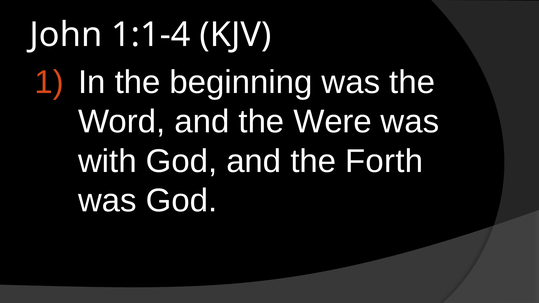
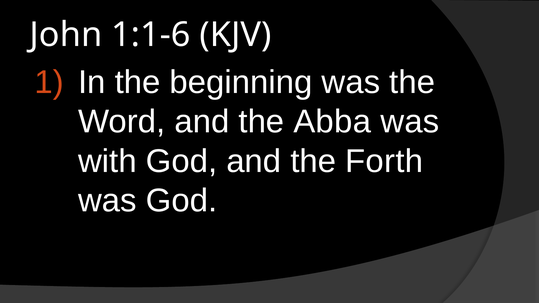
1:1-4: 1:1-4 -> 1:1-6
Were: Were -> Abba
